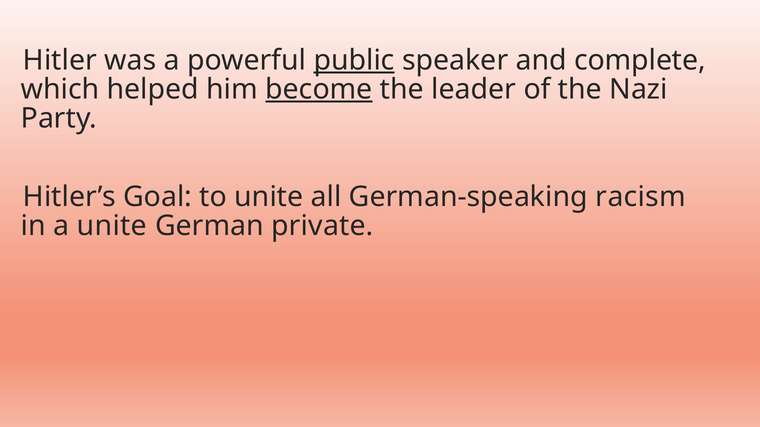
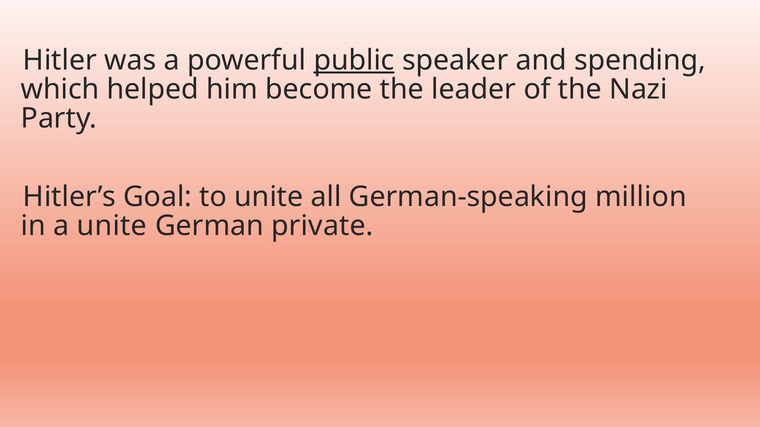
complete: complete -> spending
become underline: present -> none
racism: racism -> million
